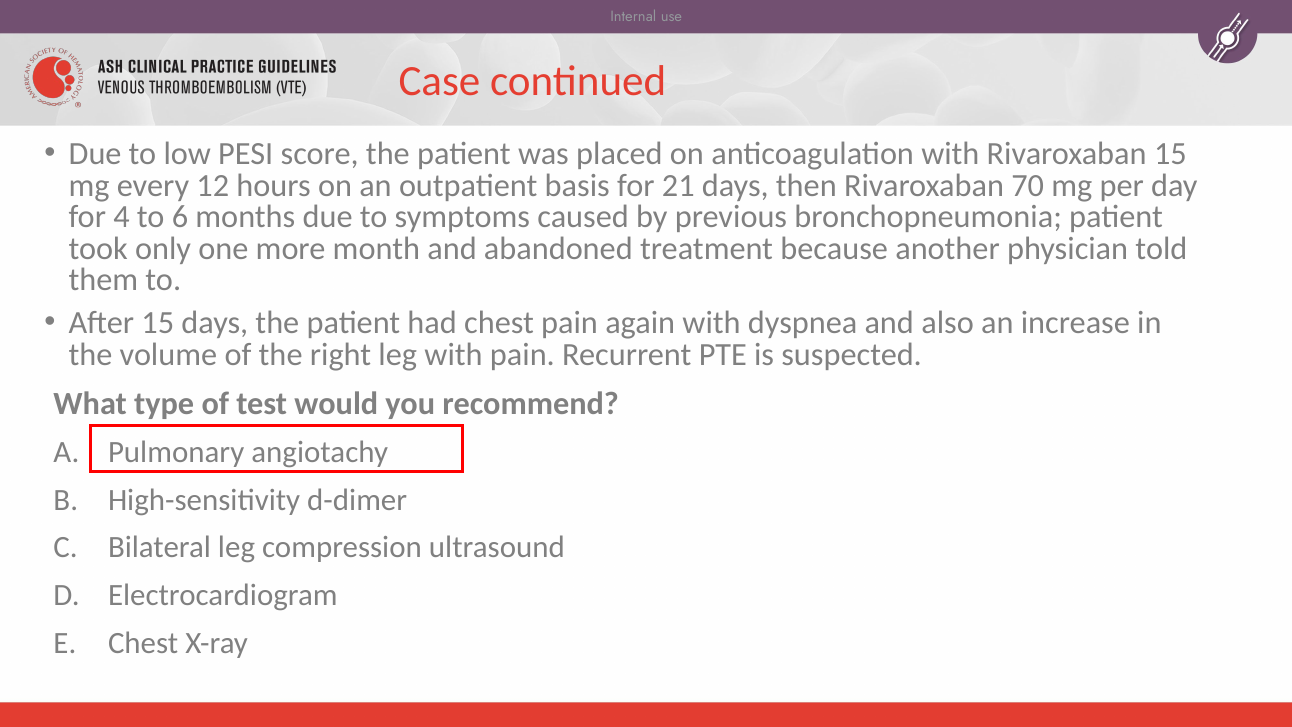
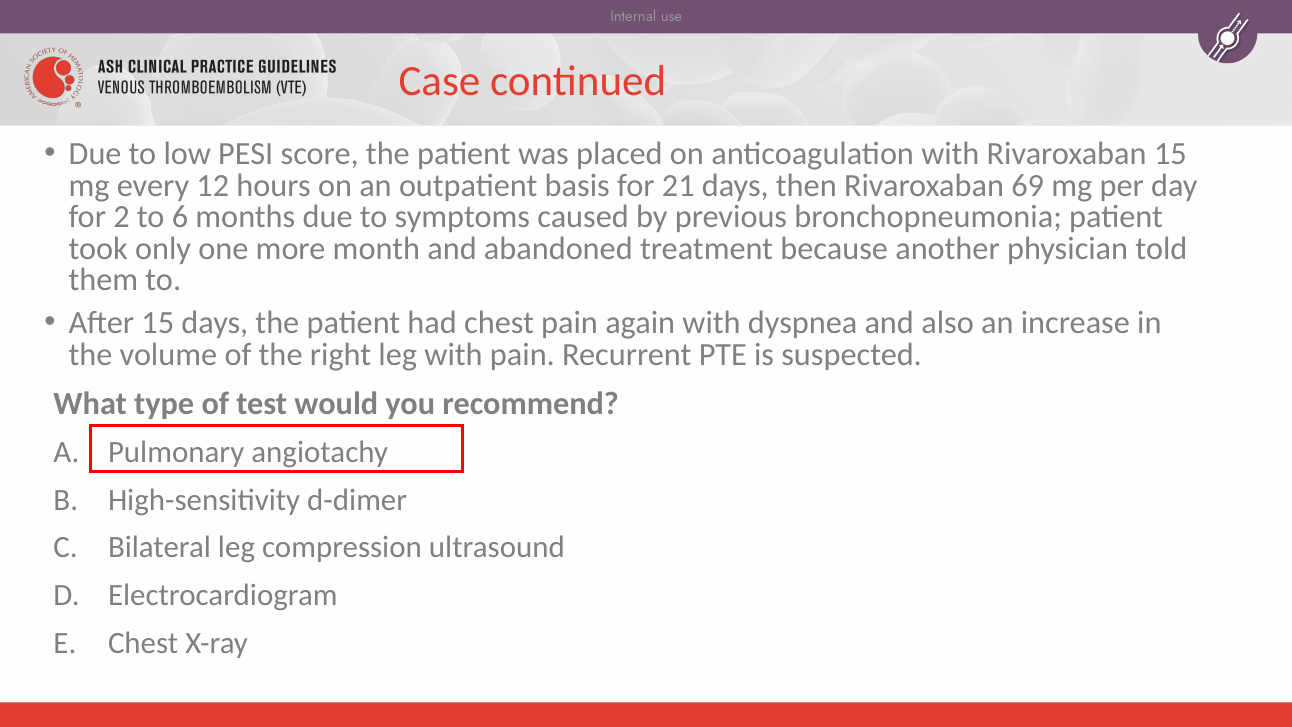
70: 70 -> 69
4: 4 -> 2
